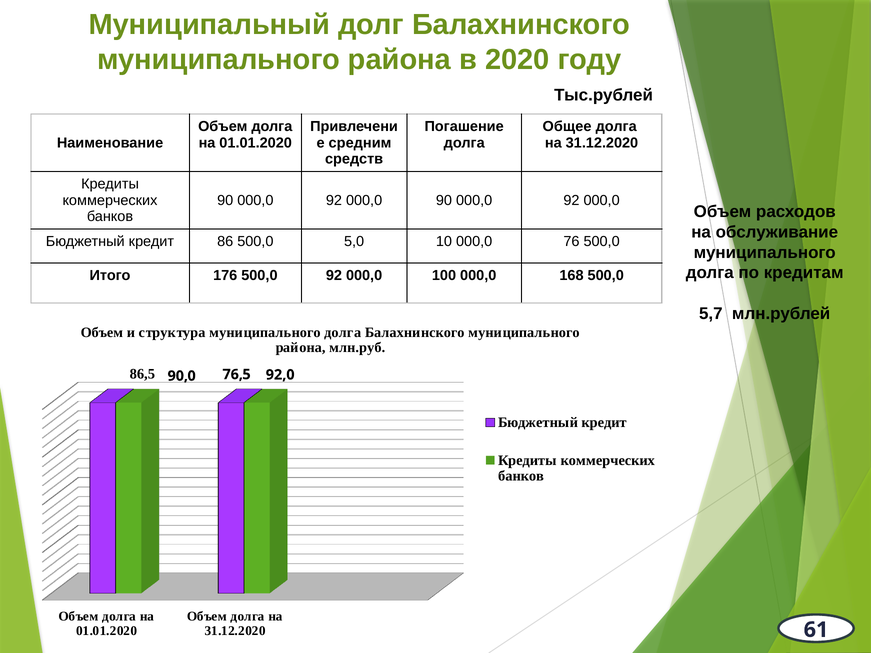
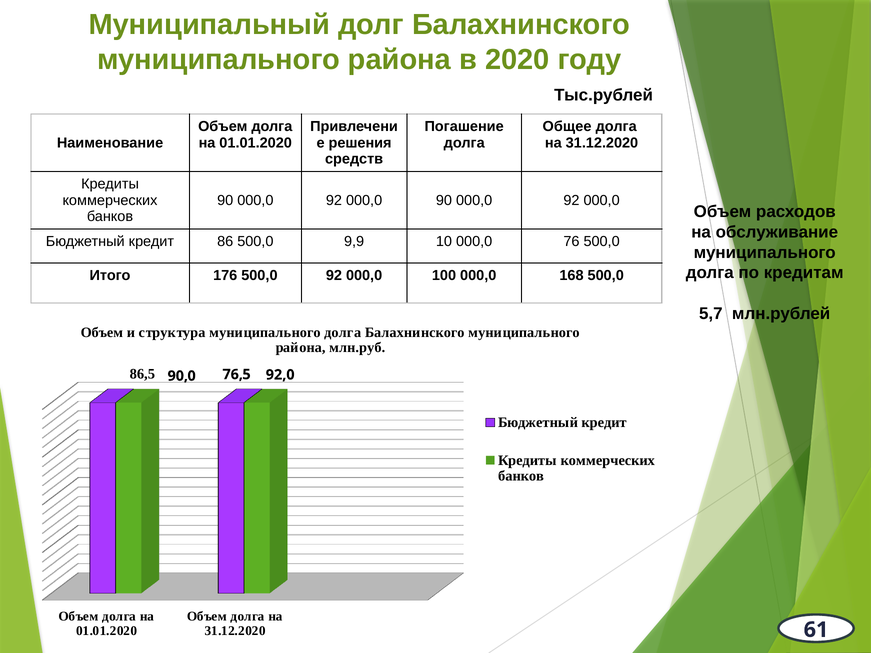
средним: средним -> решения
5,0: 5,0 -> 9,9
